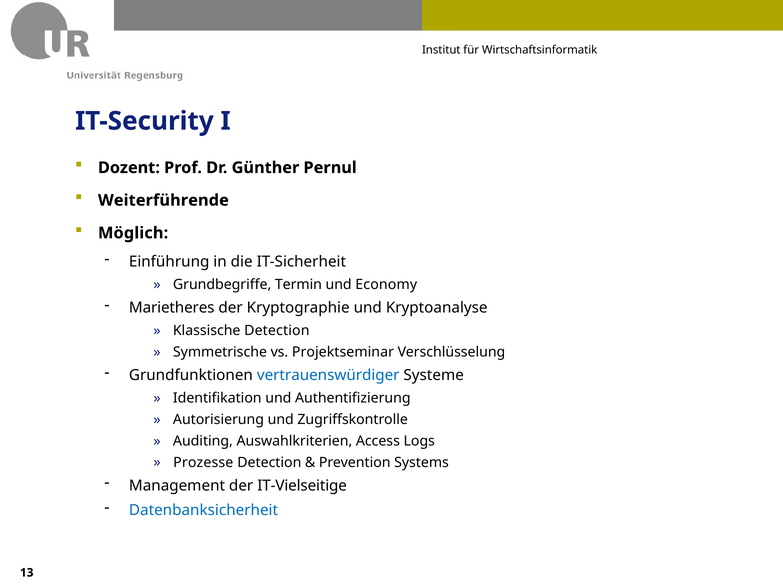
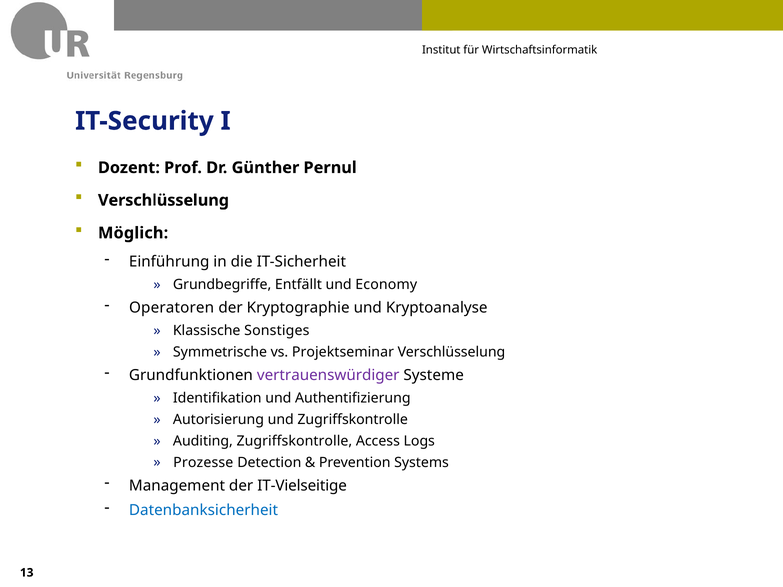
Weiterführende at (163, 200): Weiterführende -> Verschlüsselung
Termin: Termin -> Entfällt
Marietheres: Marietheres -> Operatoren
Klassische Detection: Detection -> Sonstiges
vertrauenswürdiger colour: blue -> purple
Auditing Auswahlkriterien: Auswahlkriterien -> Zugriffskontrolle
